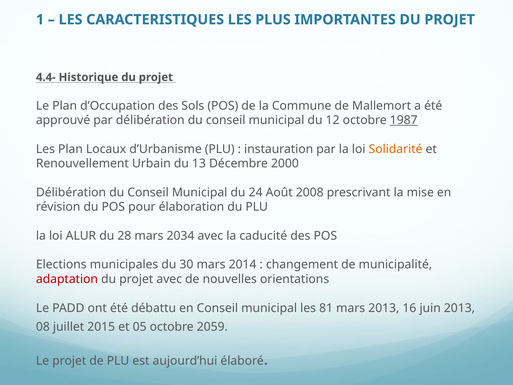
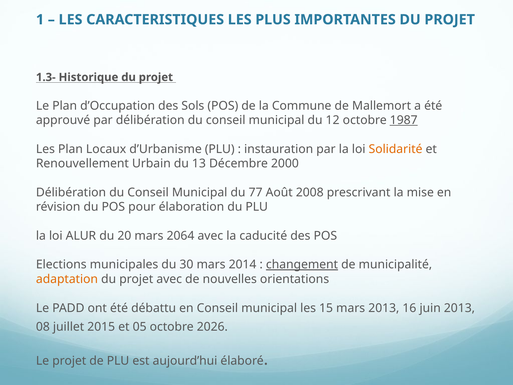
4.4-: 4.4- -> 1.3-
24: 24 -> 77
28: 28 -> 20
2034: 2034 -> 2064
changement underline: none -> present
adaptation colour: red -> orange
81: 81 -> 15
2059: 2059 -> 2026
